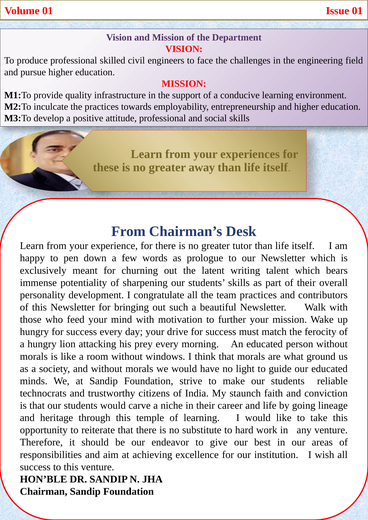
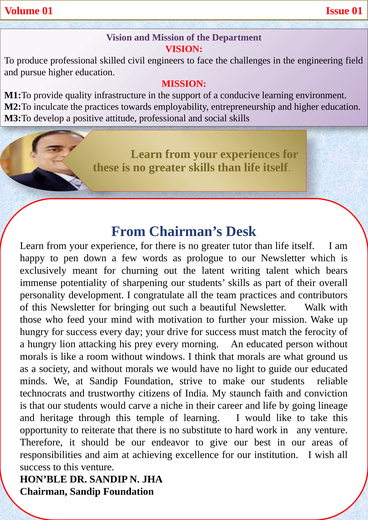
greater away: away -> skills
